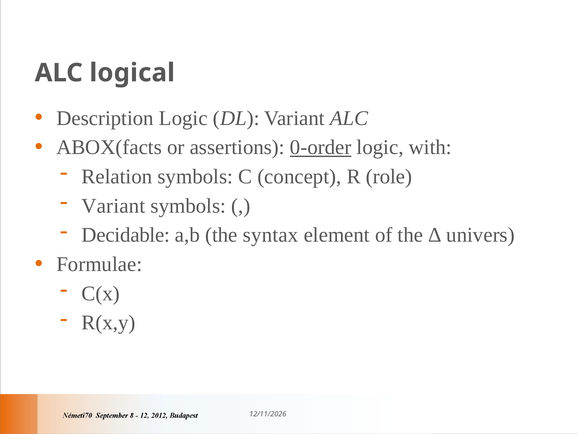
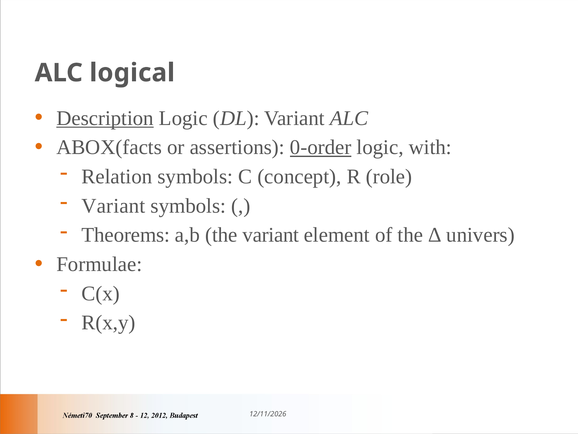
Description underline: none -> present
Decidable: Decidable -> Theorems
the syntax: syntax -> variant
